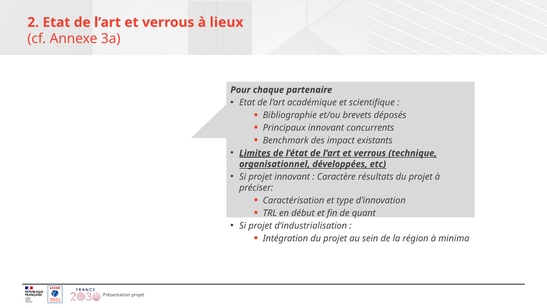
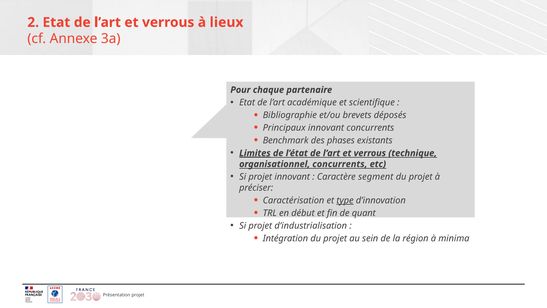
impact: impact -> phases
organisationnel développées: développées -> concurrents
résultats: résultats -> segment
type underline: none -> present
